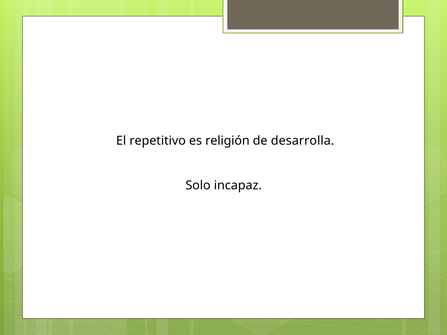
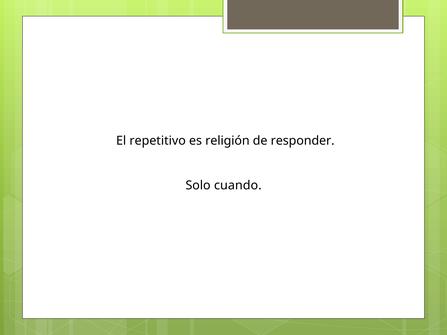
desarrolla: desarrolla -> responder
incapaz: incapaz -> cuando
